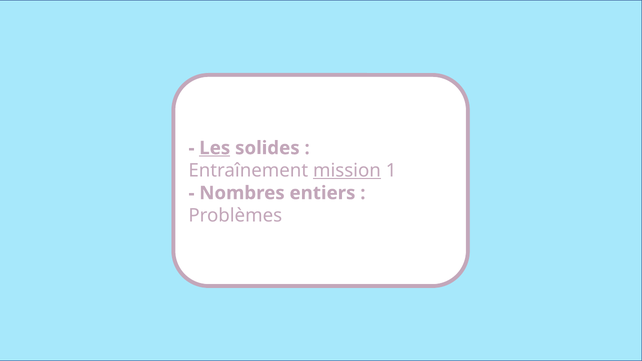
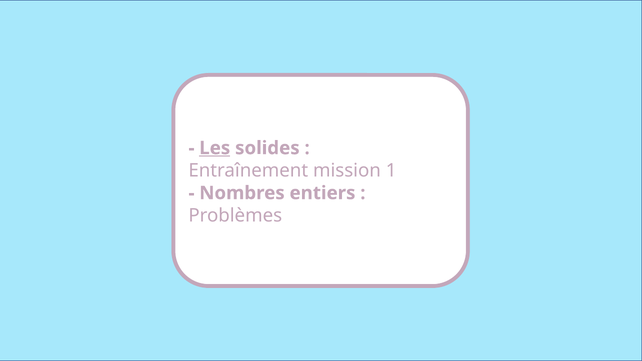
mission underline: present -> none
